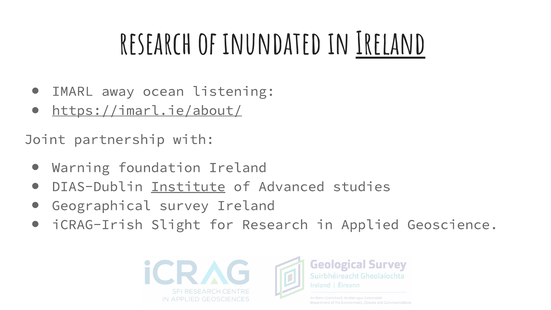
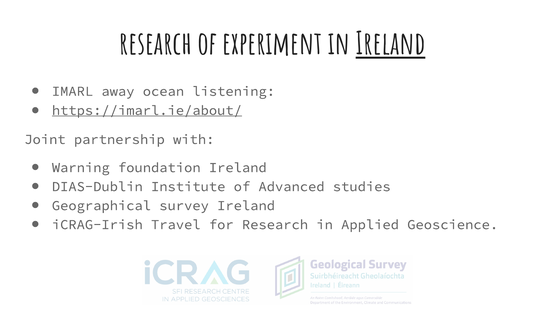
inundated: inundated -> experiment
Institute underline: present -> none
Slight: Slight -> Travel
